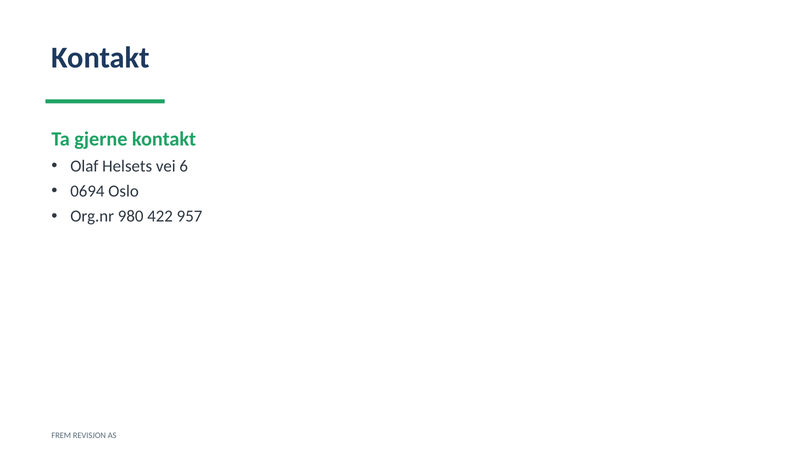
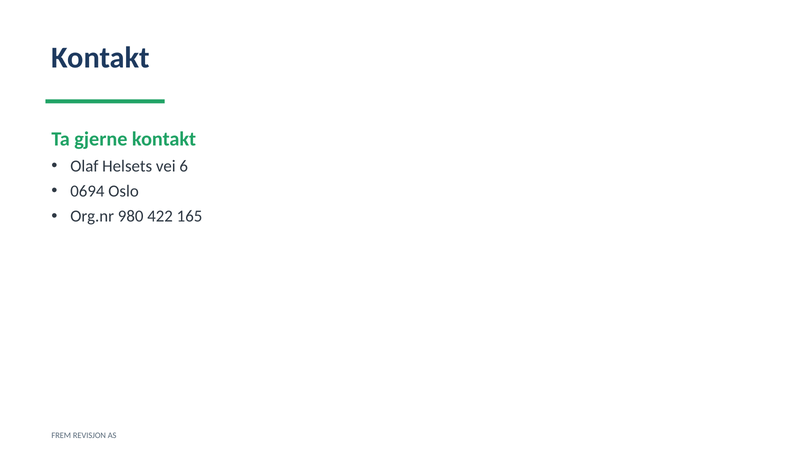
957: 957 -> 165
